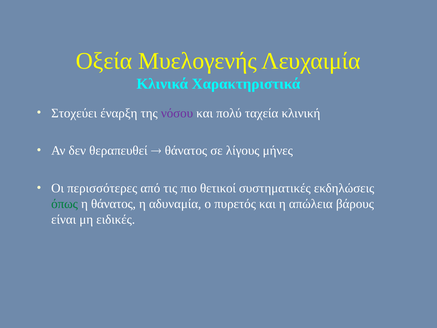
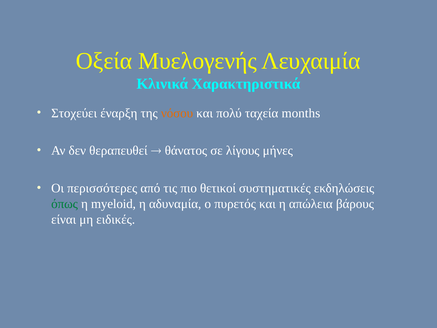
νόσου colour: purple -> orange
κλινική: κλινική -> months
η θάνατος: θάνατος -> myeloid
